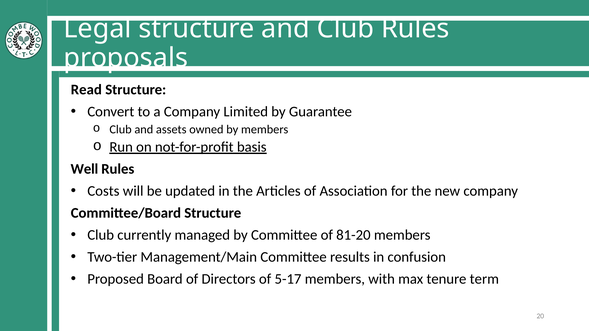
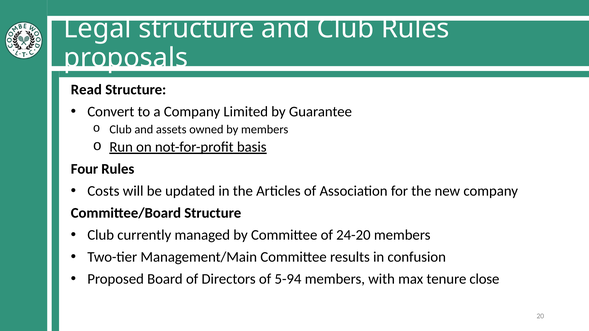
Well: Well -> Four
81-20: 81-20 -> 24-20
5-17: 5-17 -> 5-94
term: term -> close
